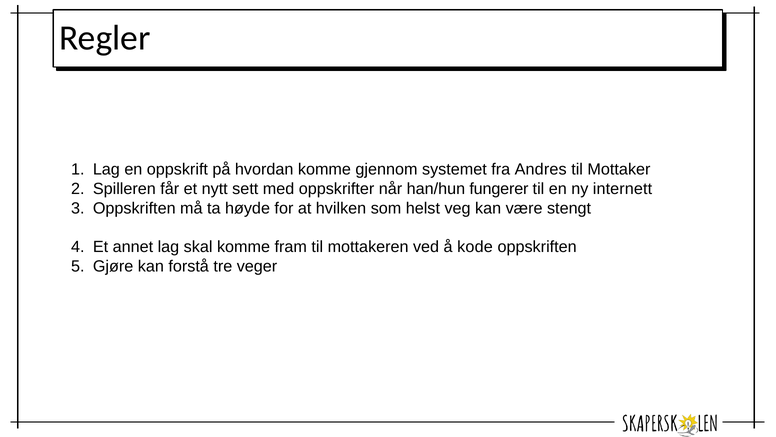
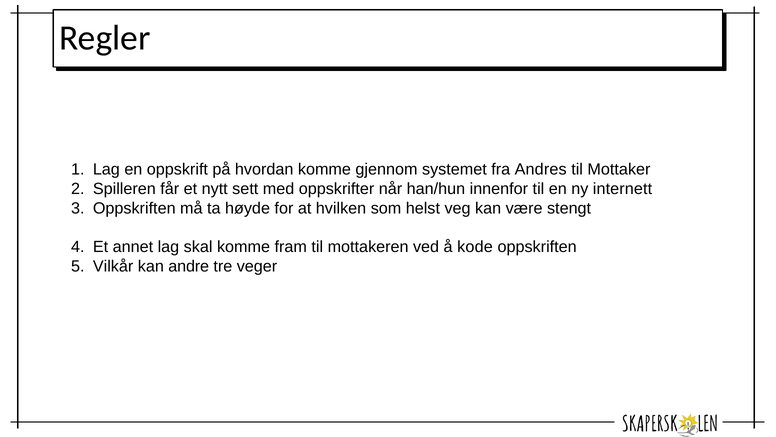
fungerer: fungerer -> innenfor
Gjøre: Gjøre -> Vilkår
forstå: forstå -> andre
